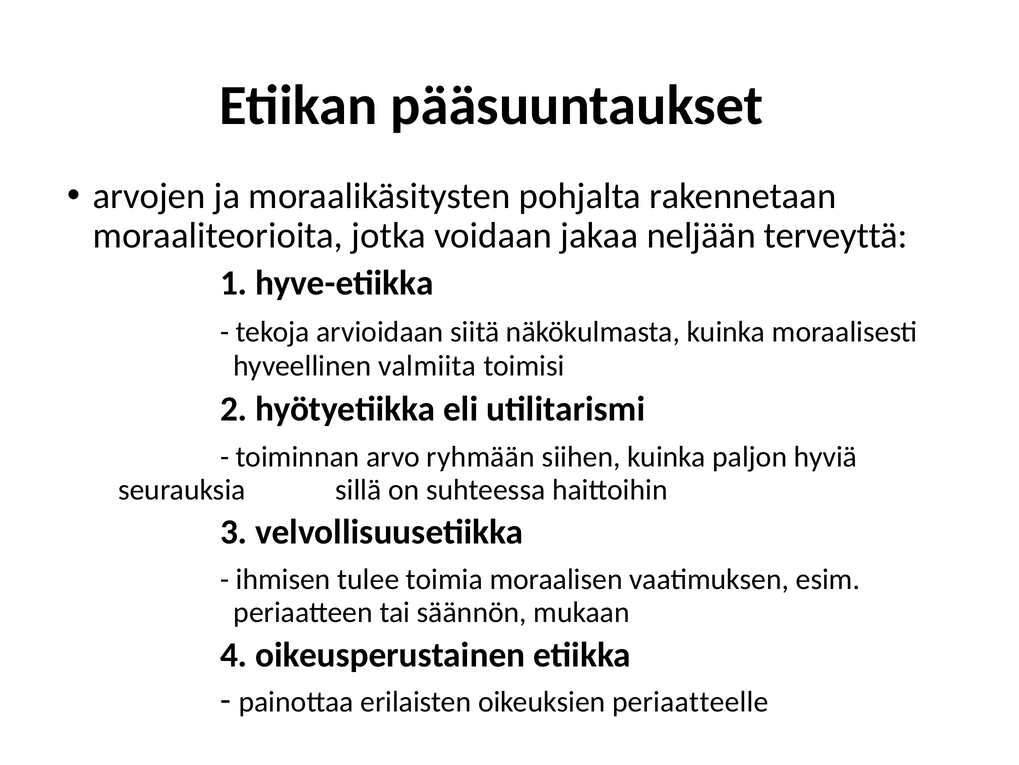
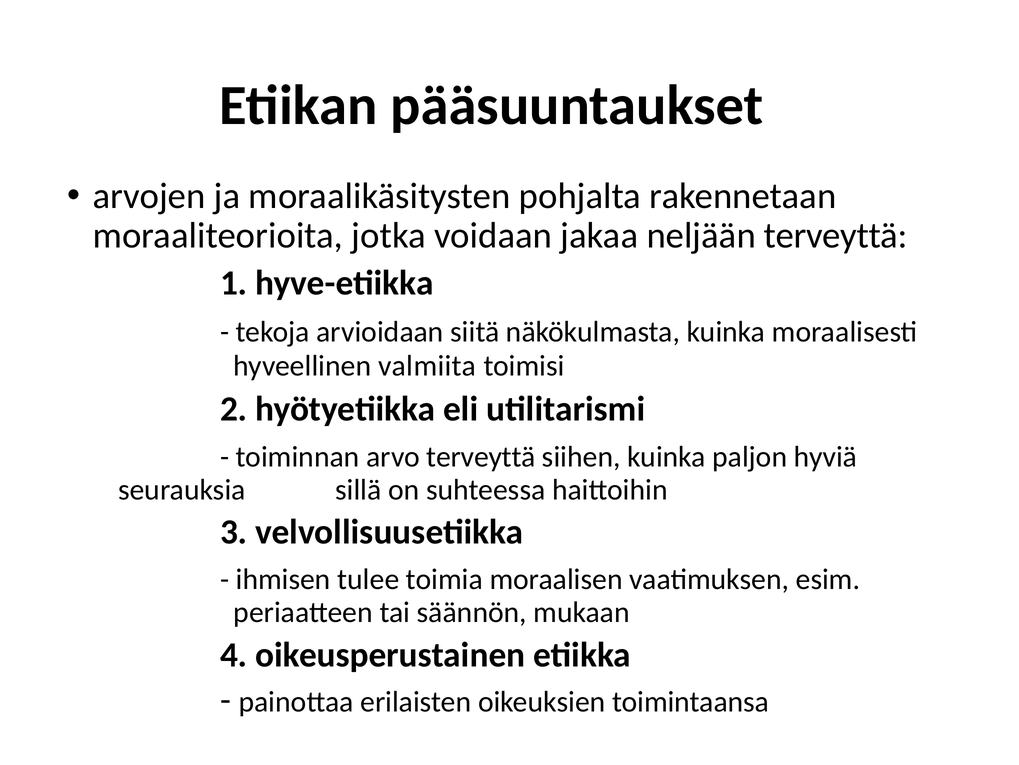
arvo ryhmään: ryhmään -> terveyttä
periaatteelle: periaatteelle -> toimintaansa
